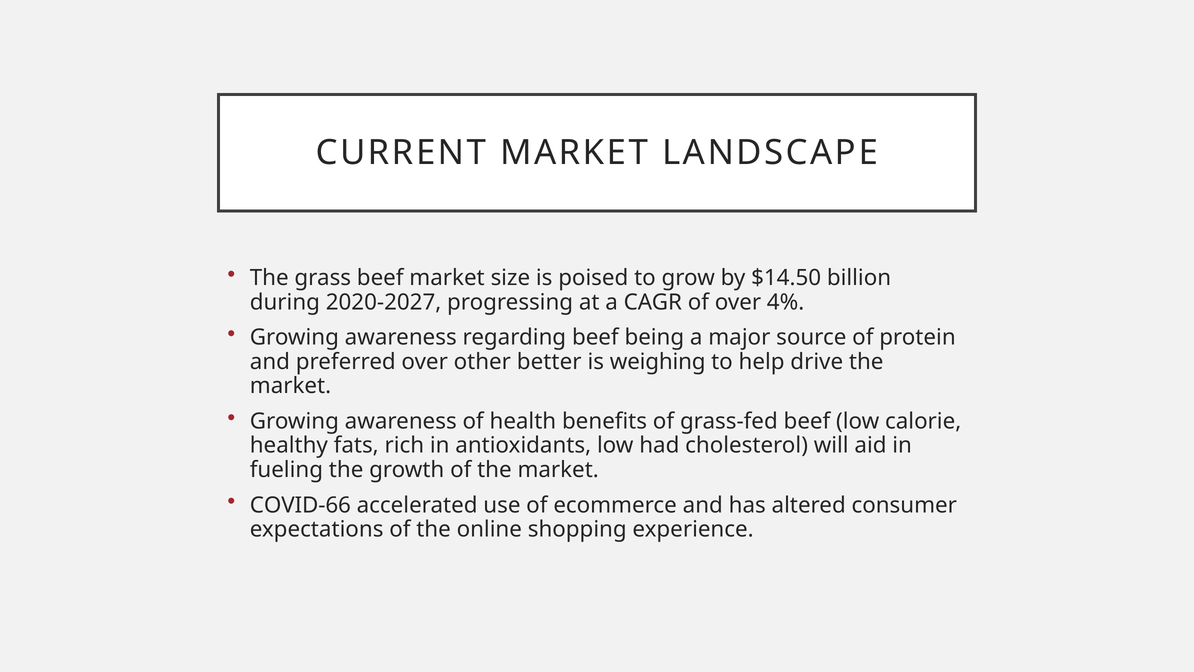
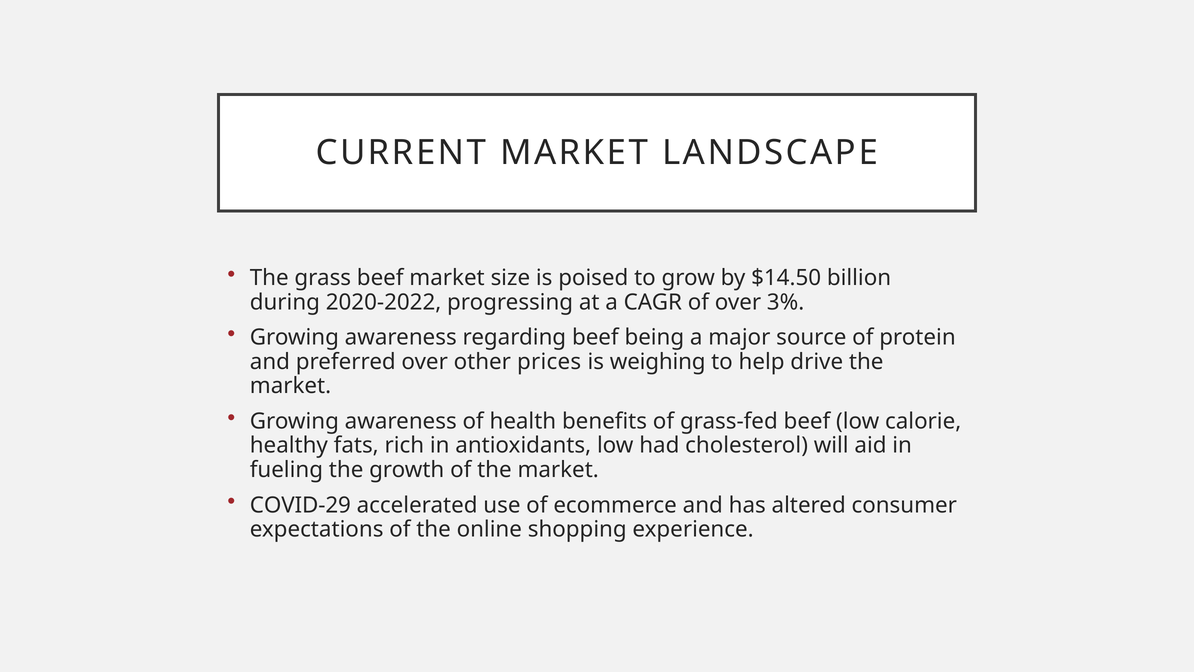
2020-2027: 2020-2027 -> 2020-2022
4%: 4% -> 3%
better: better -> prices
COVID-66: COVID-66 -> COVID-29
